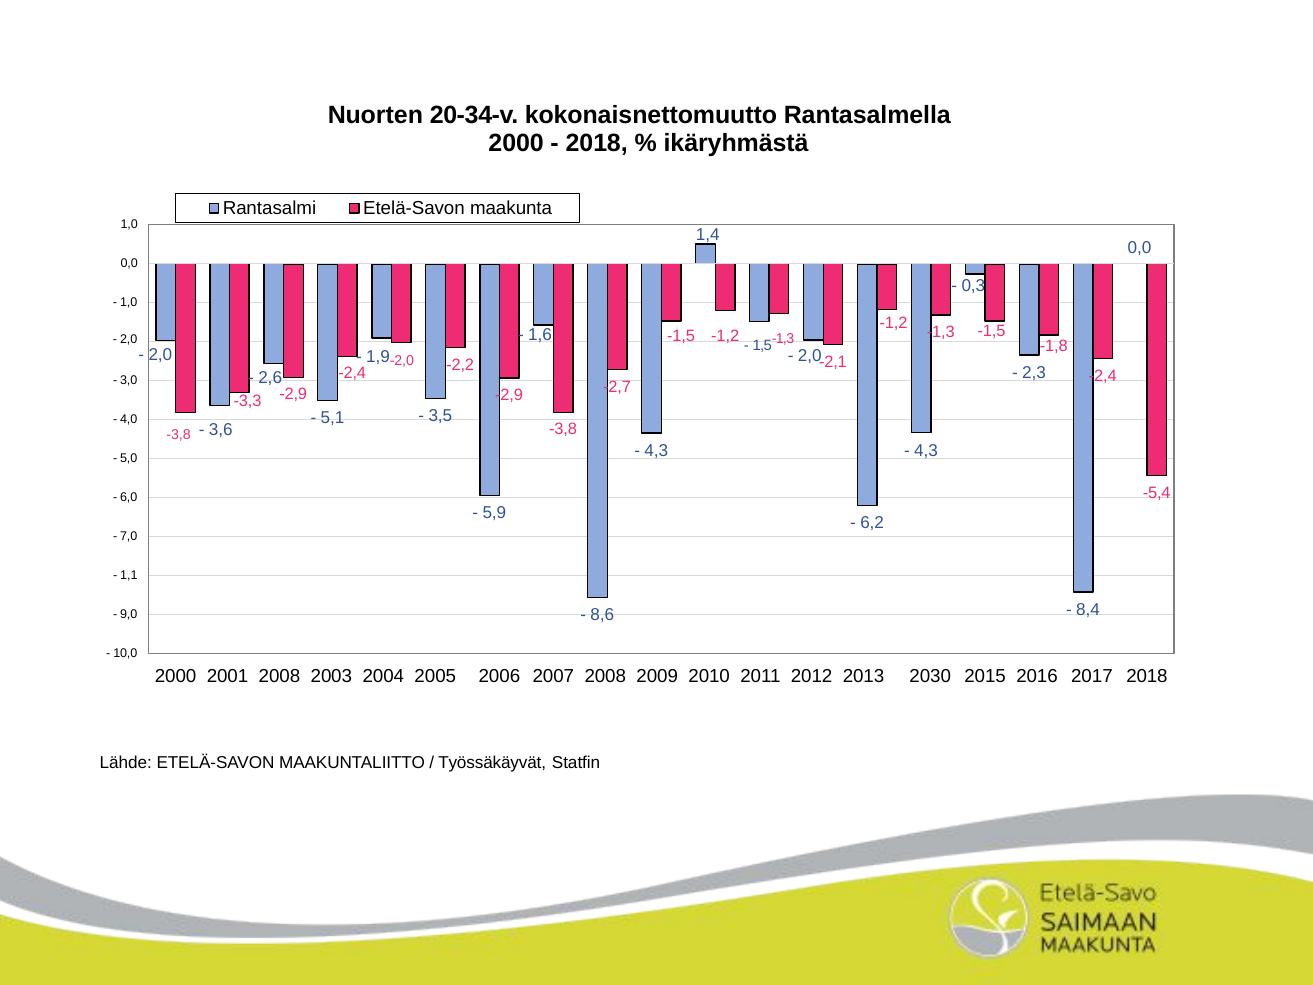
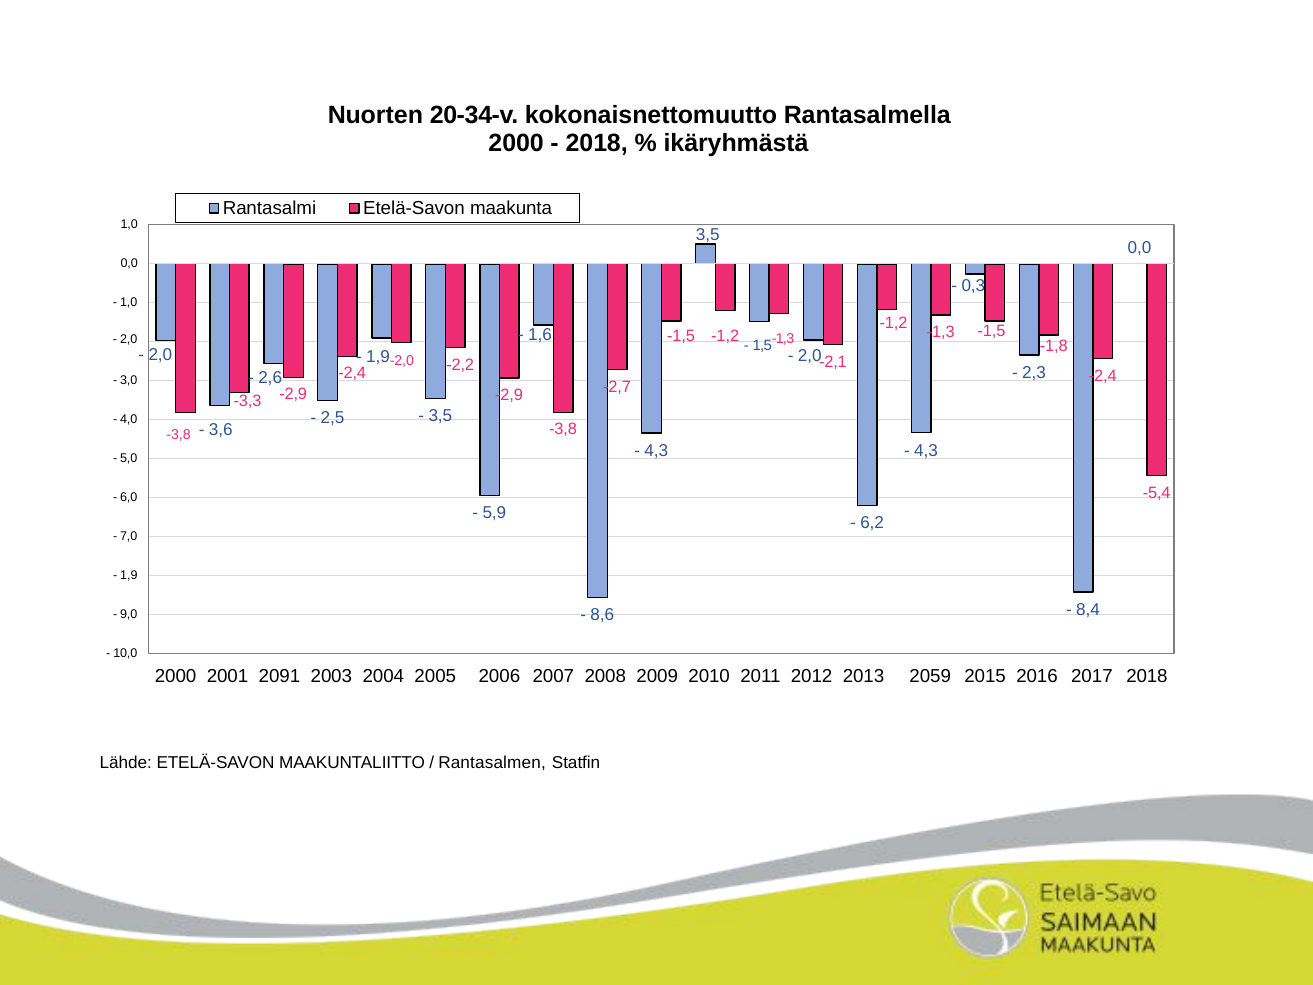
1,4 at (708, 235): 1,4 -> 3,5
5,1: 5,1 -> 2,5
1,1 at (129, 575): 1,1 -> 1,9
2001 2008: 2008 -> 2091
2030: 2030 -> 2059
Työssäkäyvät: Työssäkäyvät -> Rantasalmen
